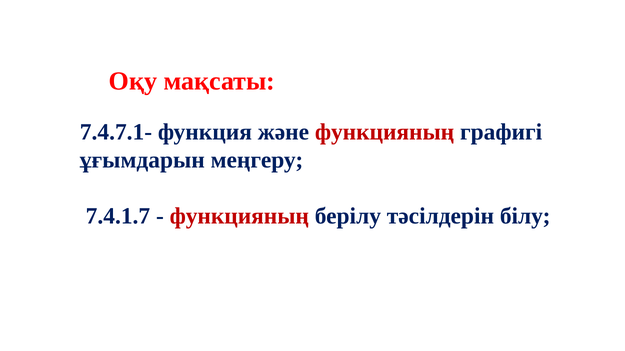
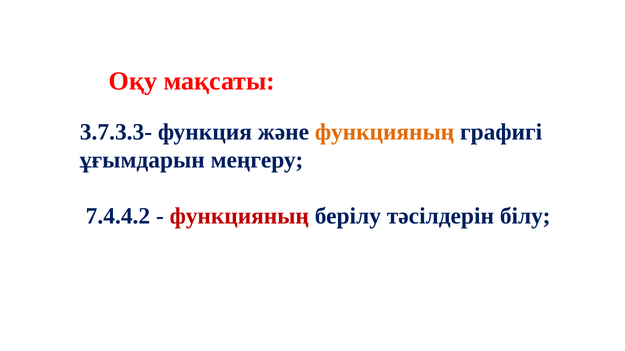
7.4.7.1-: 7.4.7.1- -> 3.7.3.3-
функцияның at (385, 132) colour: red -> orange
7.4.1.7: 7.4.1.7 -> 7.4.4.2
